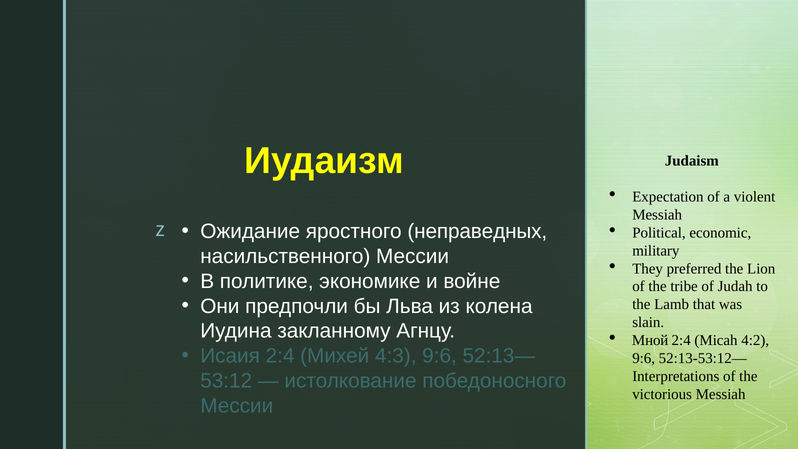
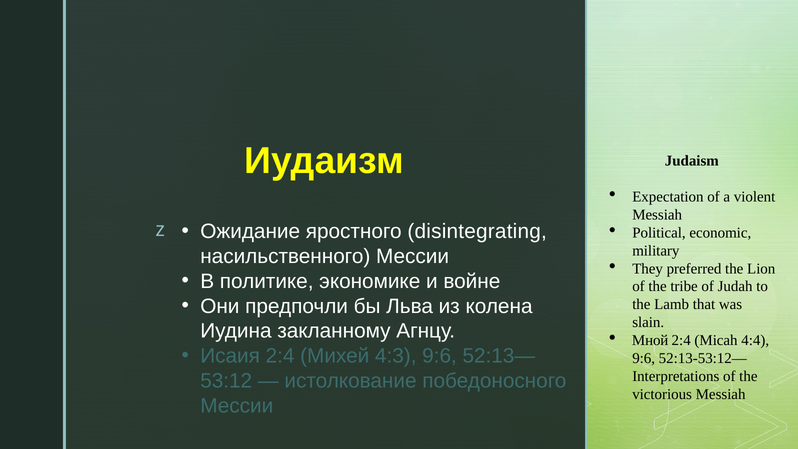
неправедных: неправедных -> disintegrating
4:2: 4:2 -> 4:4
